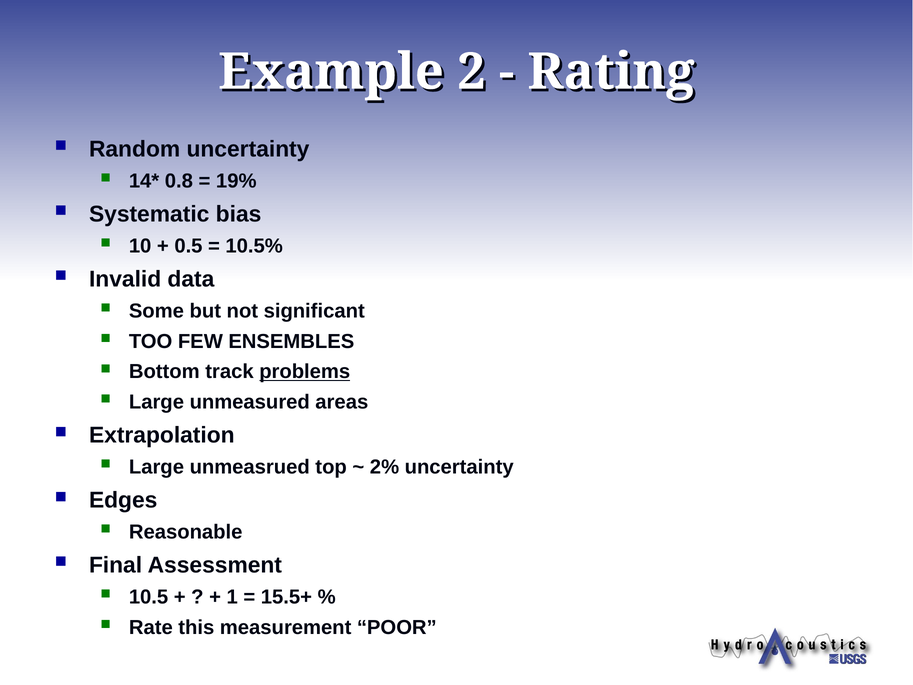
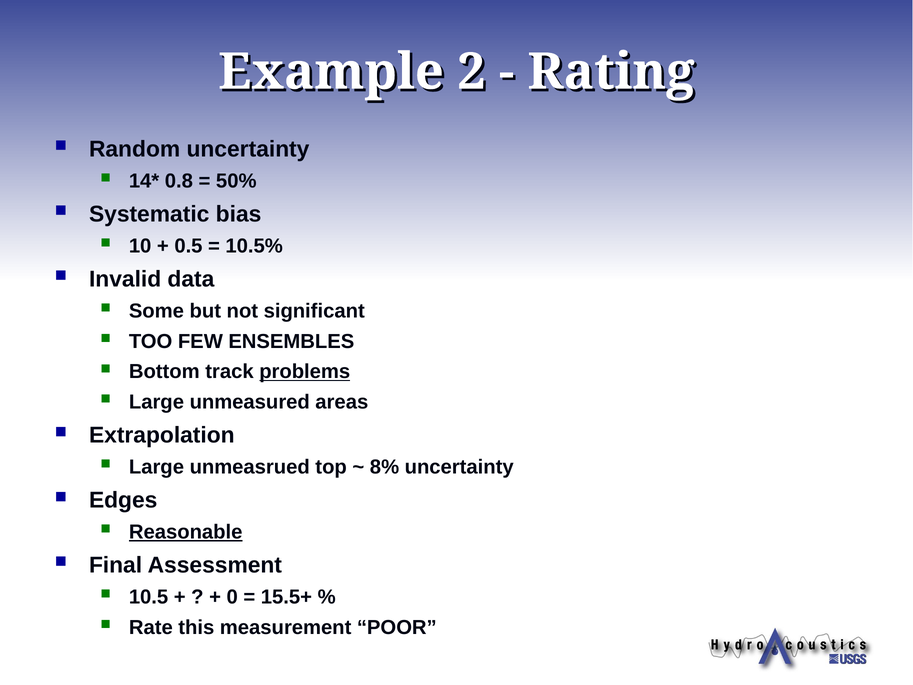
19%: 19% -> 50%
2%: 2% -> 8%
Reasonable underline: none -> present
1: 1 -> 0
